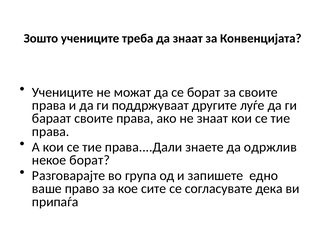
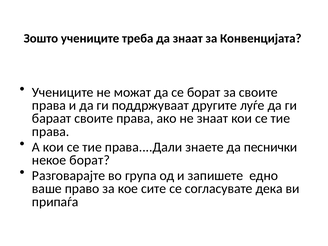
одржлив: одржлив -> песнички
